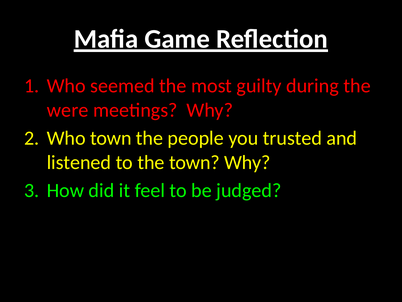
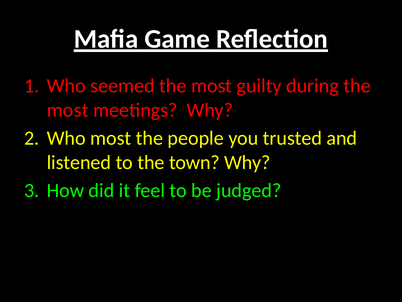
were at (68, 110): were -> most
Who town: town -> most
